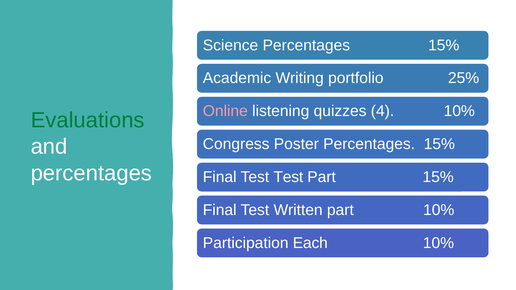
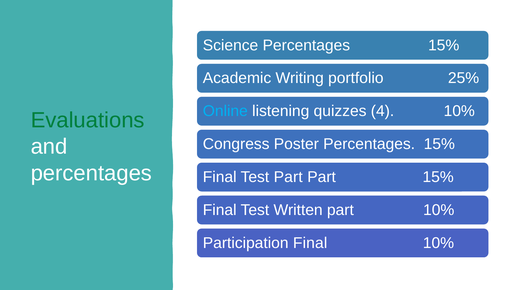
Online colour: pink -> light blue
Test Test: Test -> Part
Participation Each: Each -> Final
